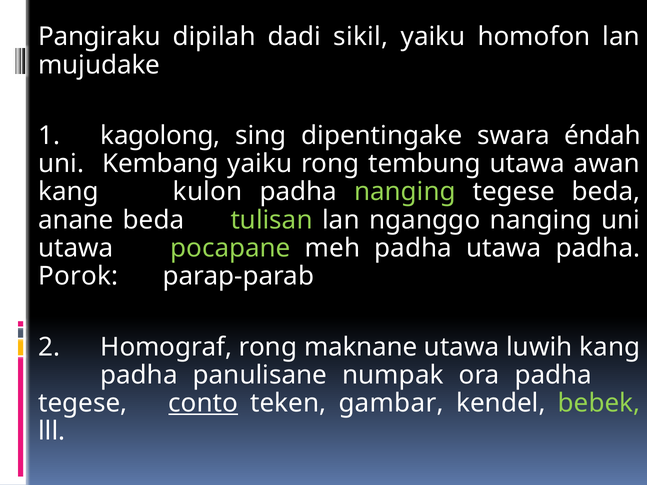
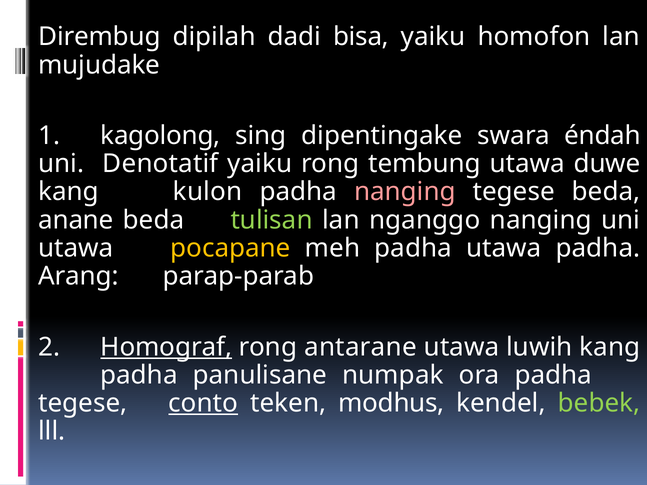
Pangiraku: Pangiraku -> Dirembug
sikil: sikil -> bisa
Kembang: Kembang -> Denotatif
awan: awan -> duwe
nanging at (405, 192) colour: light green -> pink
pocapane colour: light green -> yellow
Porok: Porok -> Arang
Homograf underline: none -> present
maknane: maknane -> antarane
gambar: gambar -> modhus
